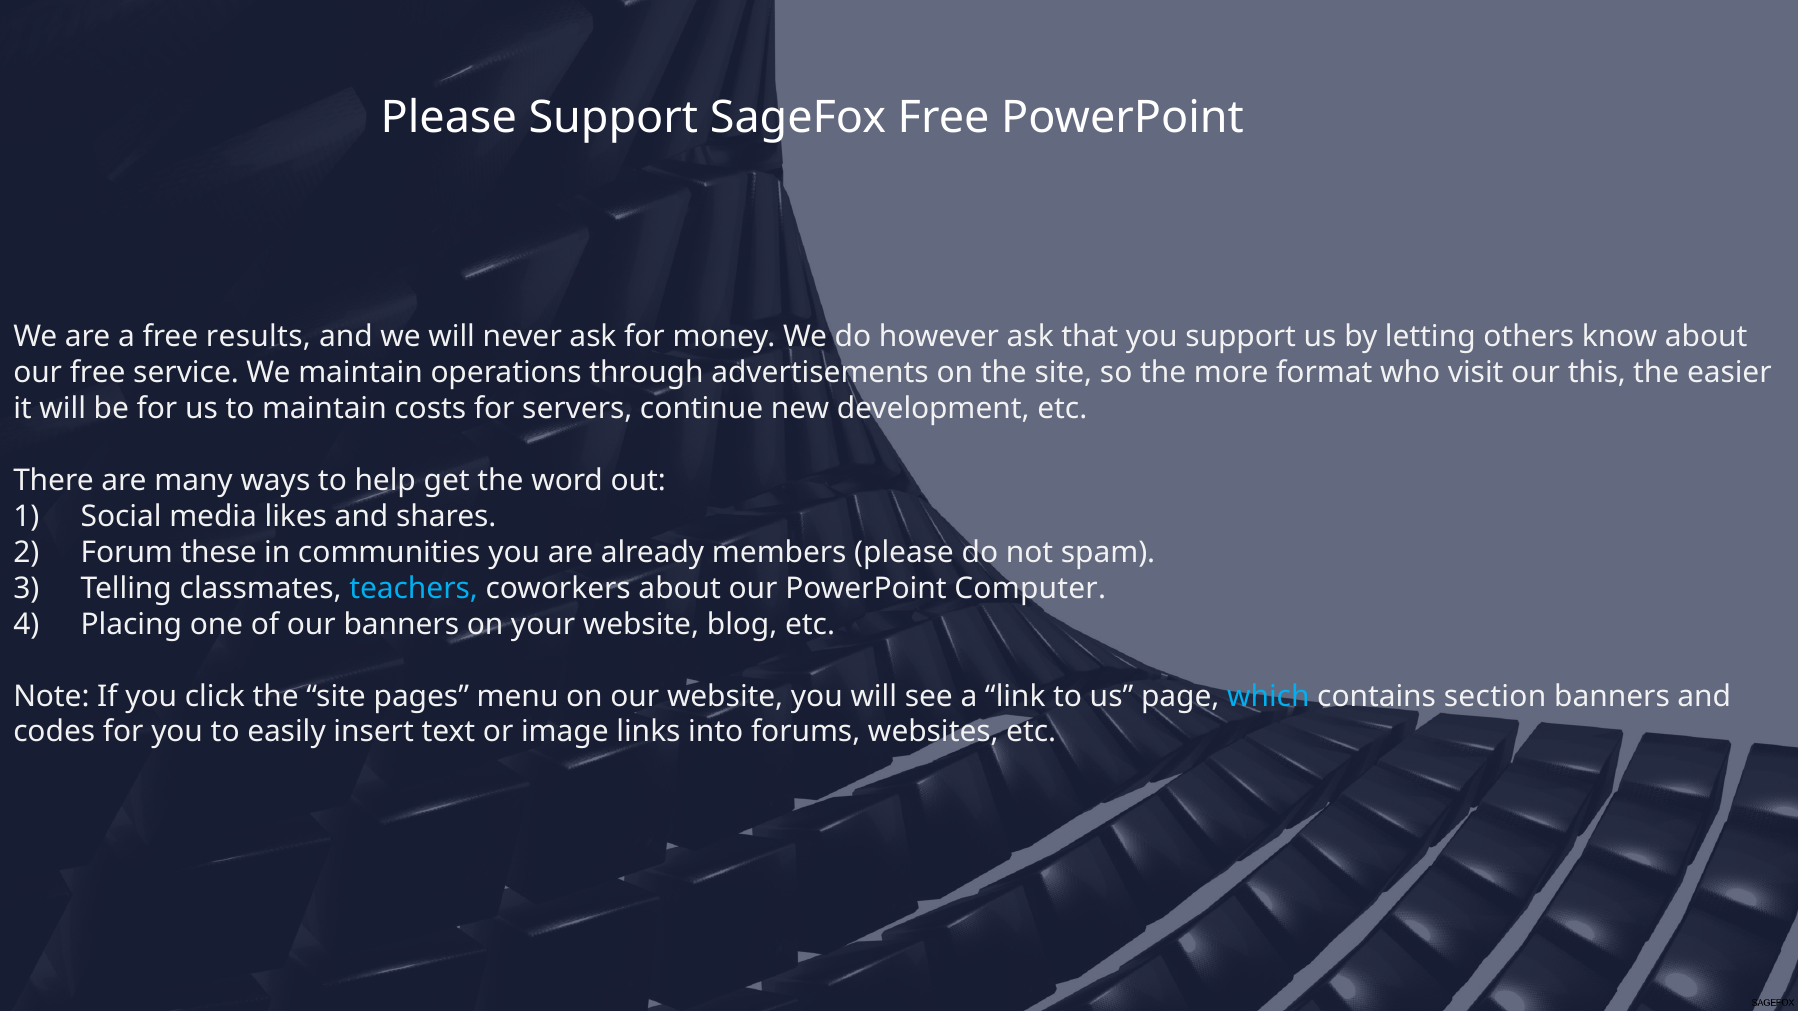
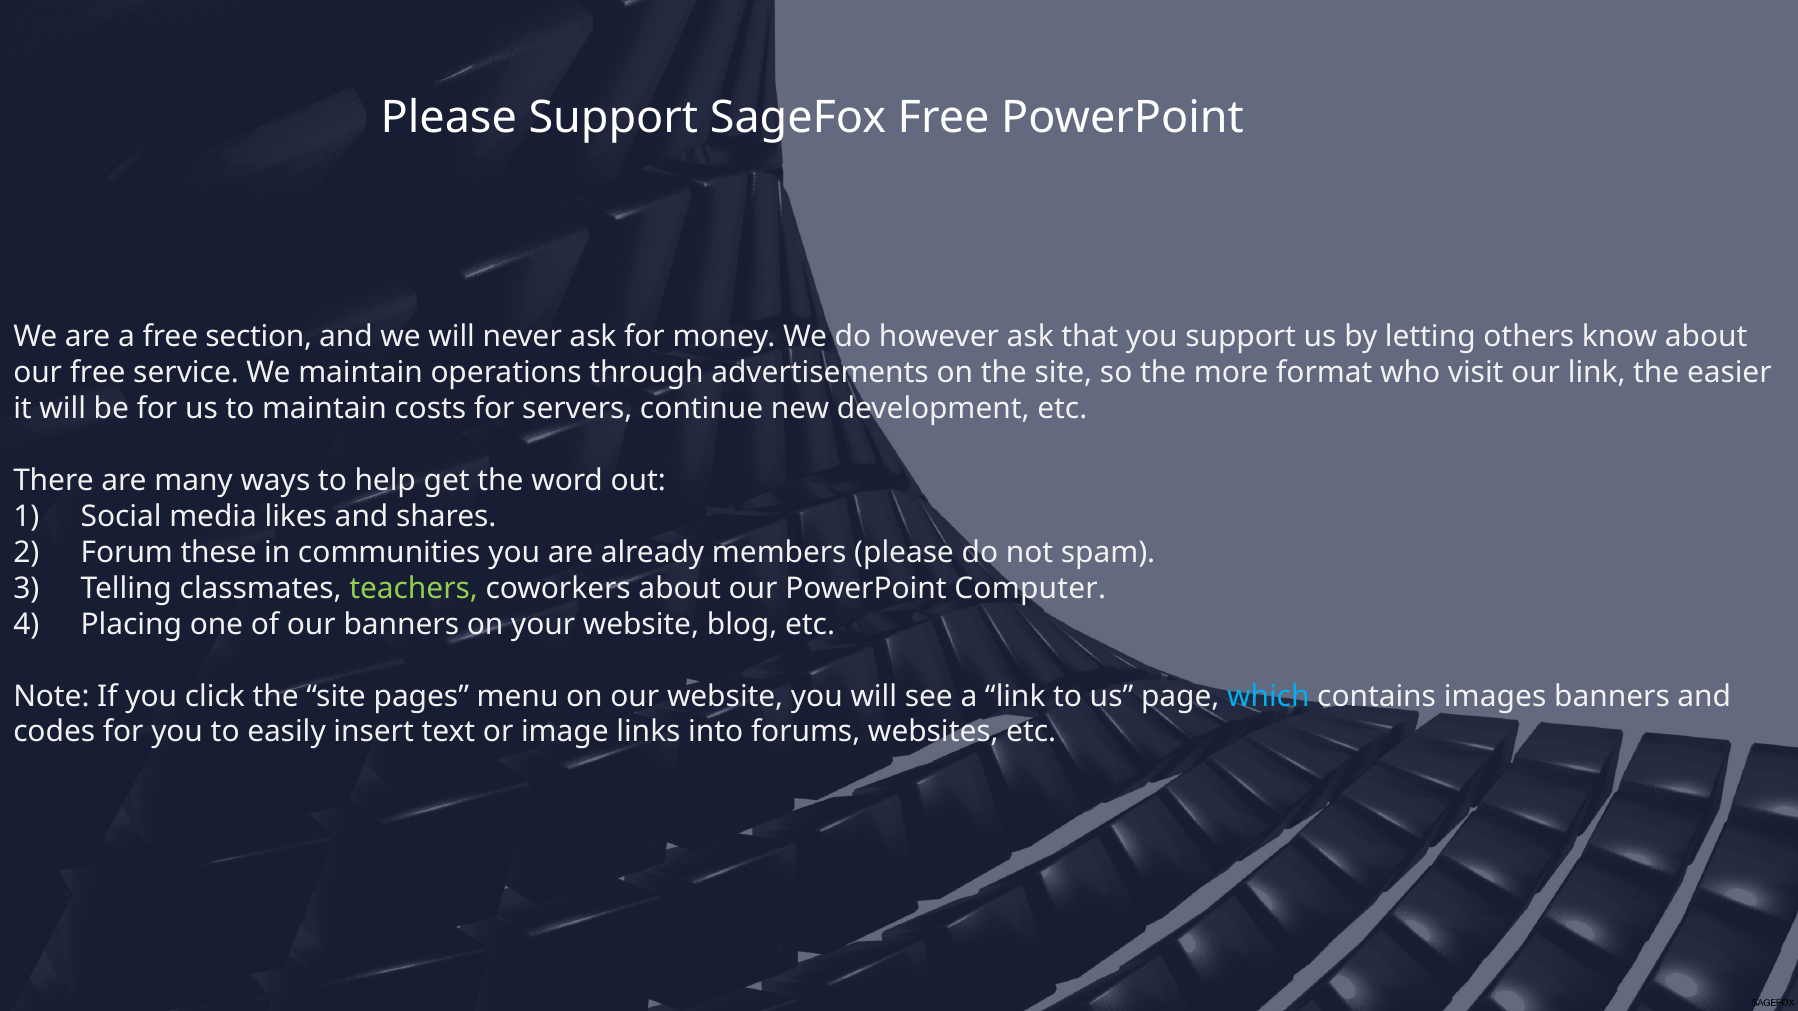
results: results -> section
our this: this -> link
teachers colour: light blue -> light green
section: section -> images
